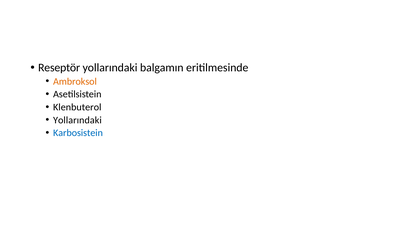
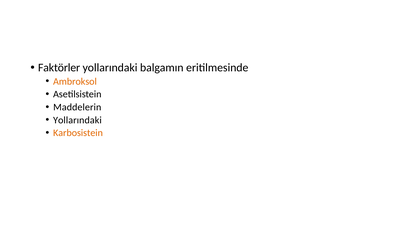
Reseptör: Reseptör -> Faktörler
Klenbuterol: Klenbuterol -> Maddelerin
Karbosistein colour: blue -> orange
